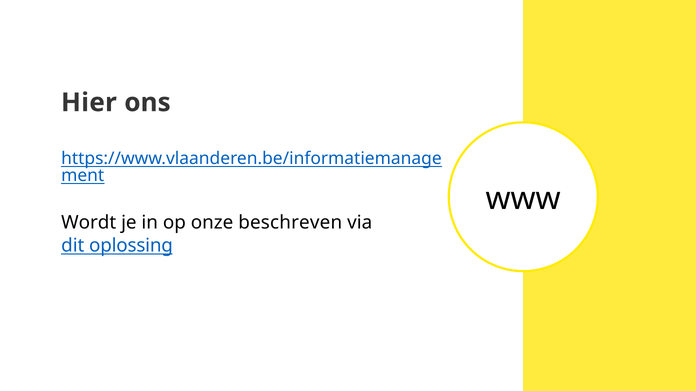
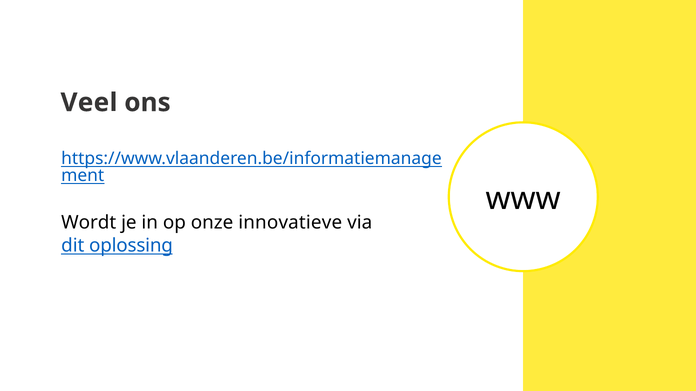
Hier: Hier -> Veel
beschreven: beschreven -> innovatieve
